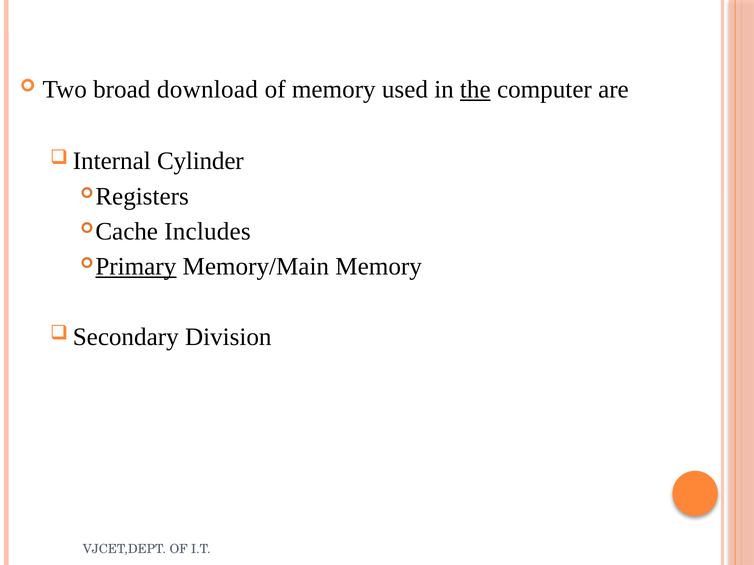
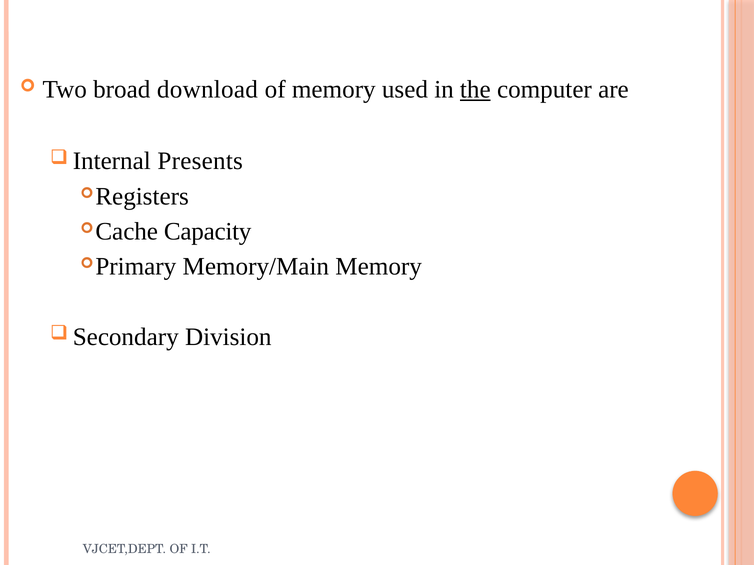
Cylinder: Cylinder -> Presents
Includes: Includes -> Capacity
Primary underline: present -> none
